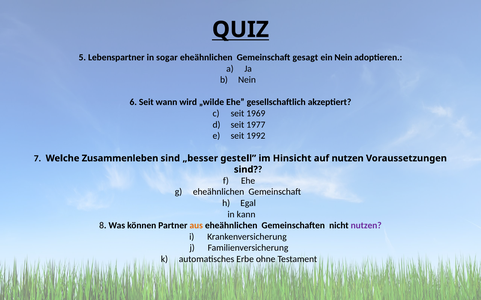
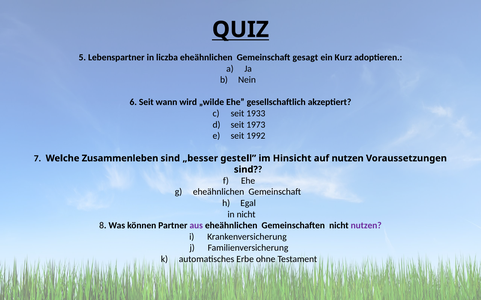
sogar: sogar -> liczba
ein Nein: Nein -> Kurz
1969: 1969 -> 1933
1977: 1977 -> 1973
in kann: kann -> nicht
aus colour: orange -> purple
